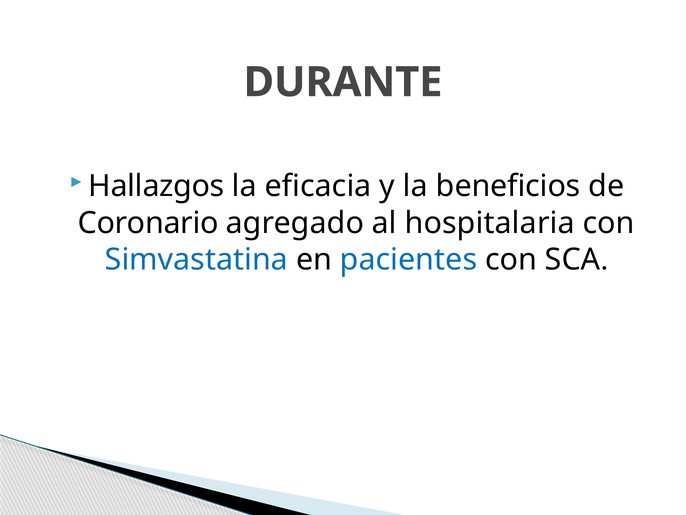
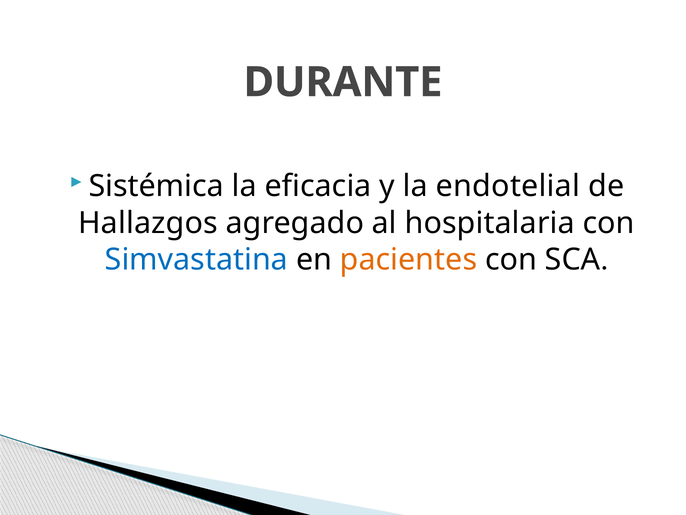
Hallazgos: Hallazgos -> Sistémica
beneficios: beneficios -> endotelial
Coronario: Coronario -> Hallazgos
pacientes colour: blue -> orange
